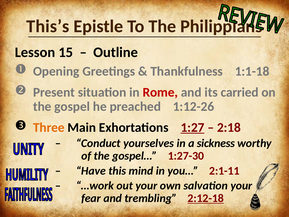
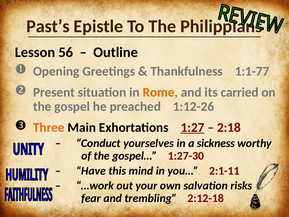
This’s: This’s -> Past’s
15: 15 -> 56
1:1-18: 1:1-18 -> 1:1-77
Rome colour: red -> orange
salvation your: your -> risks
2:12-18 underline: present -> none
